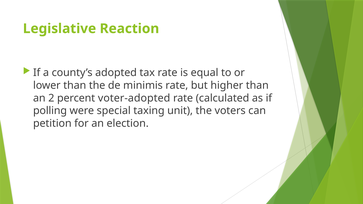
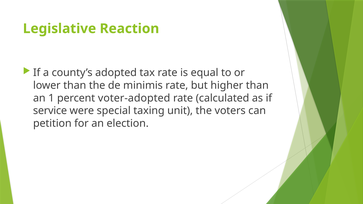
2: 2 -> 1
polling: polling -> service
